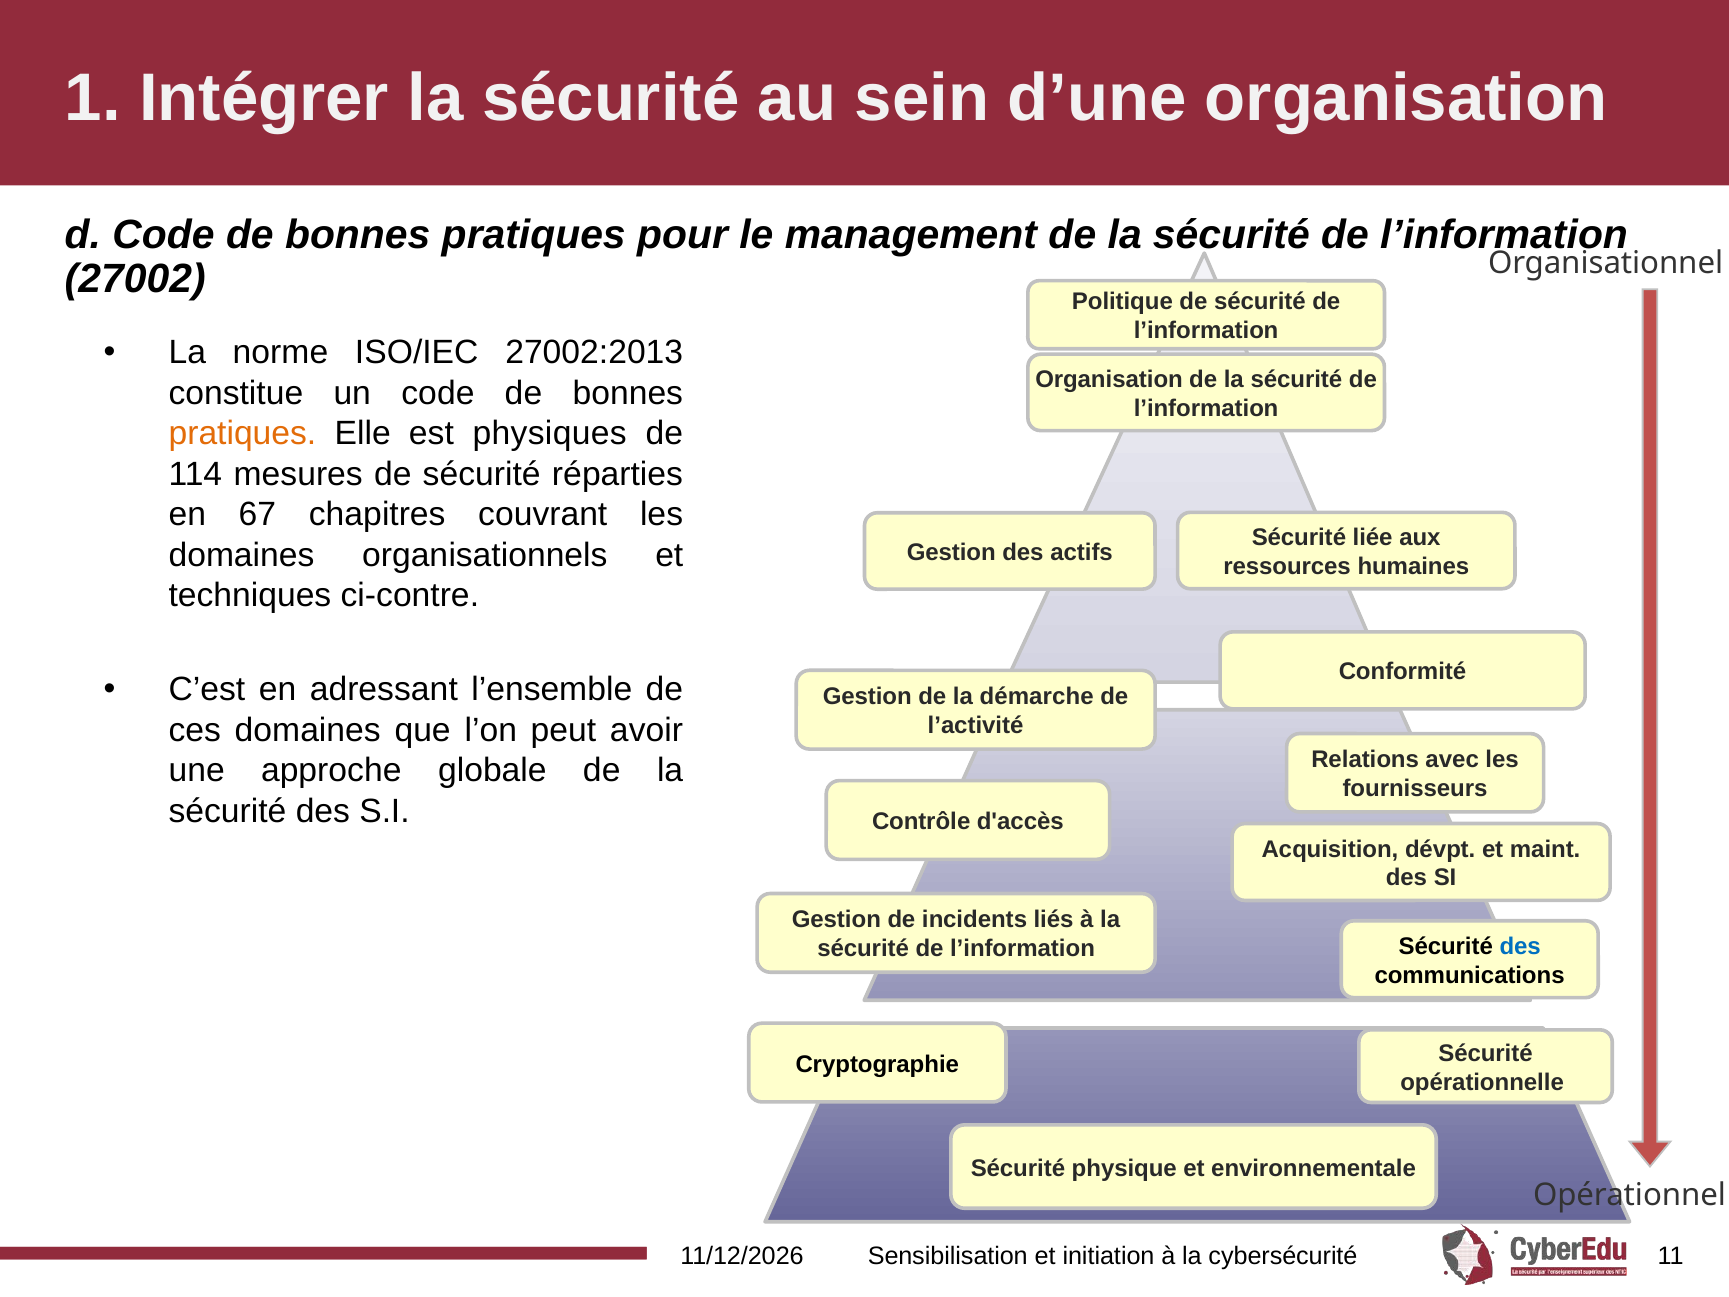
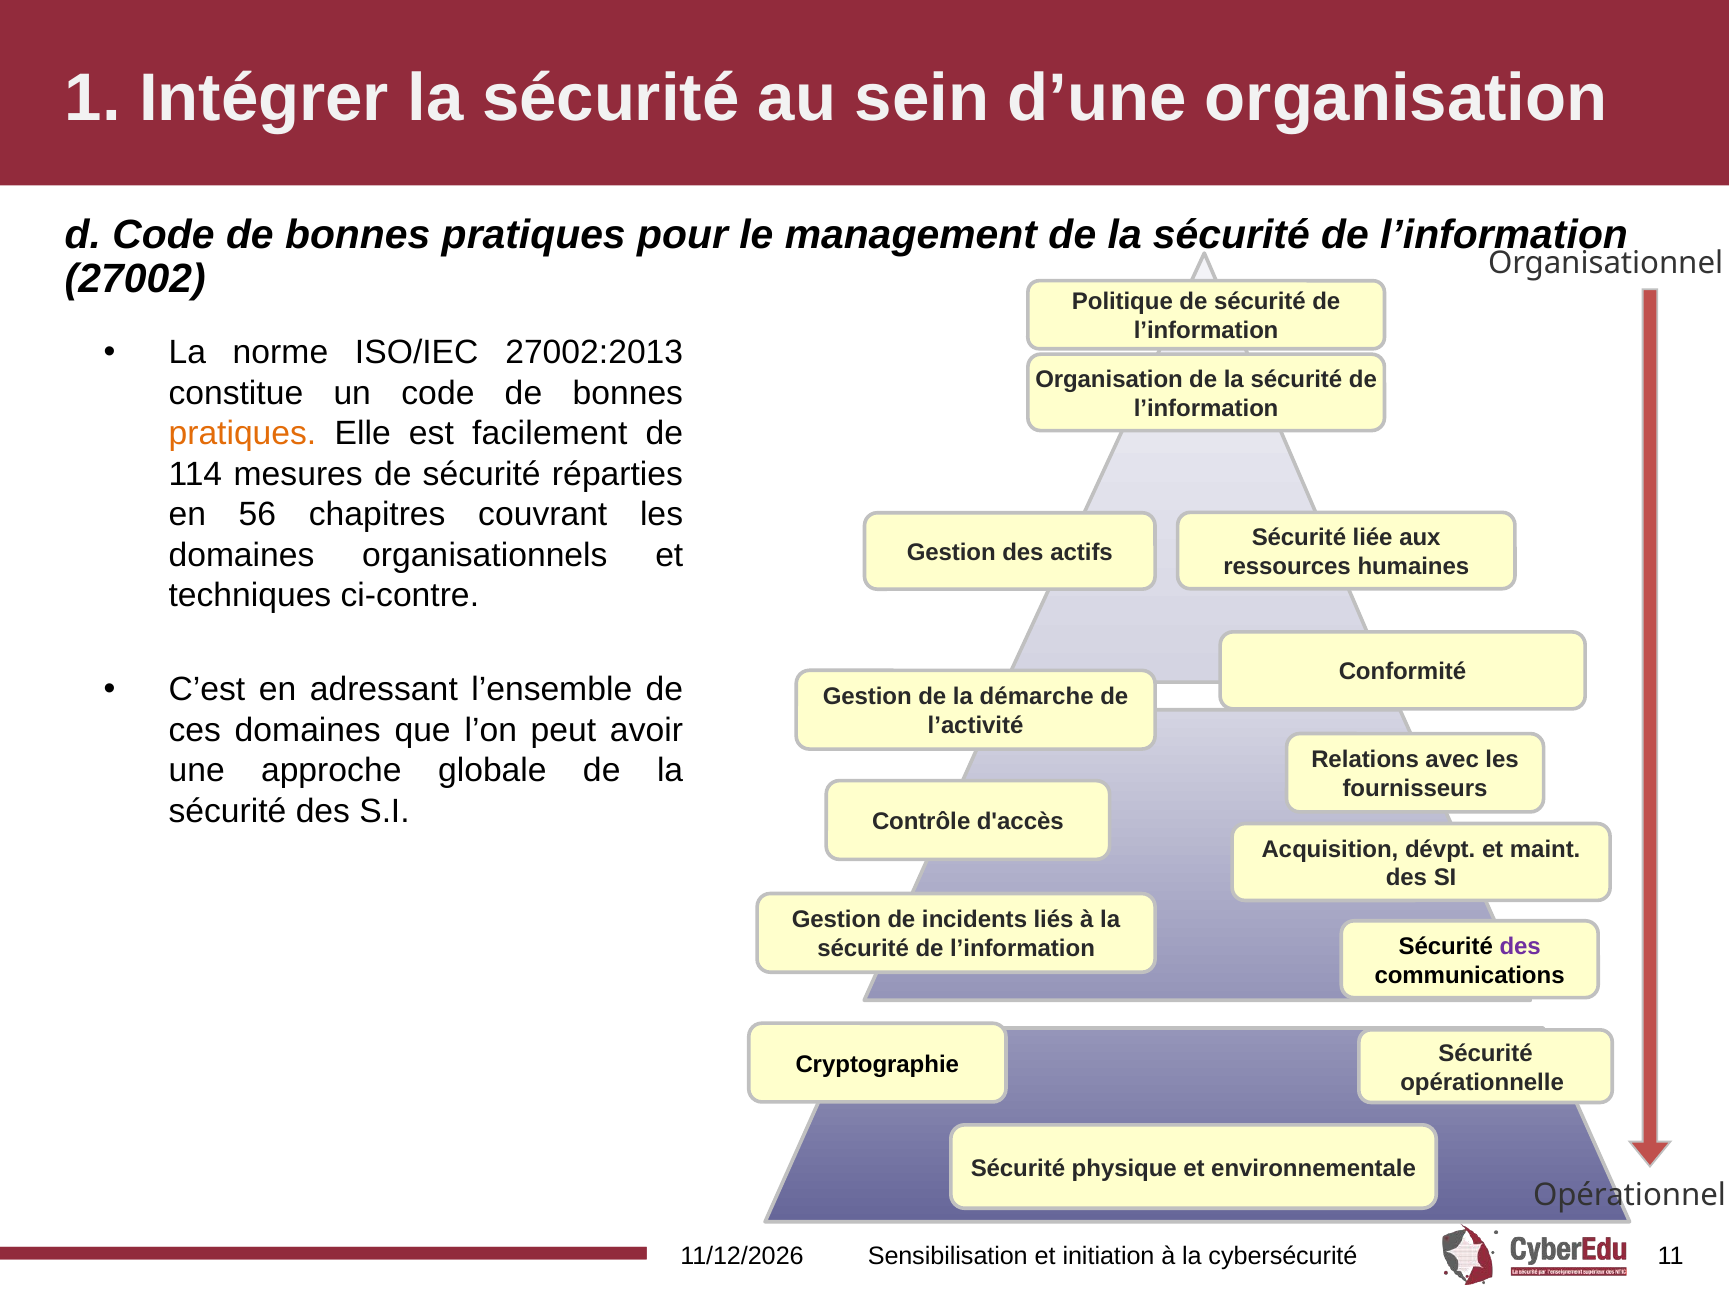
physiques: physiques -> facilement
67: 67 -> 56
des at (1520, 946) colour: blue -> purple
